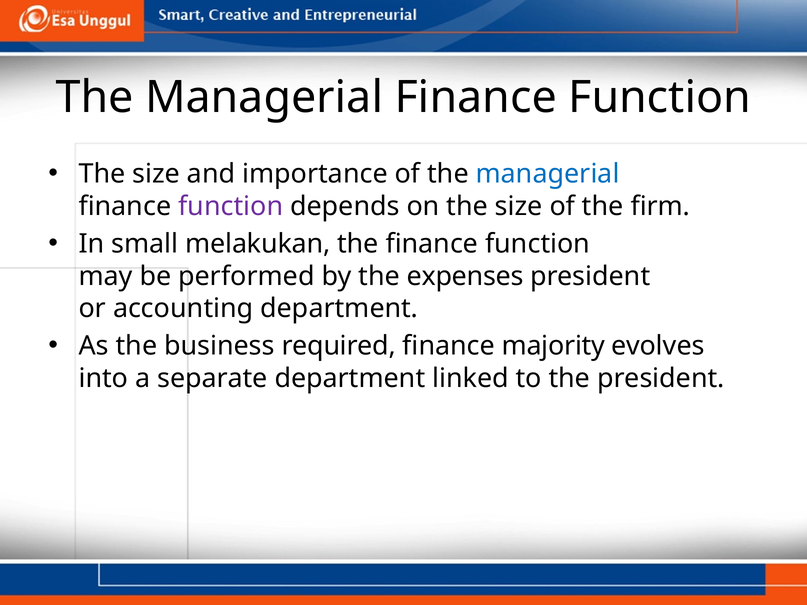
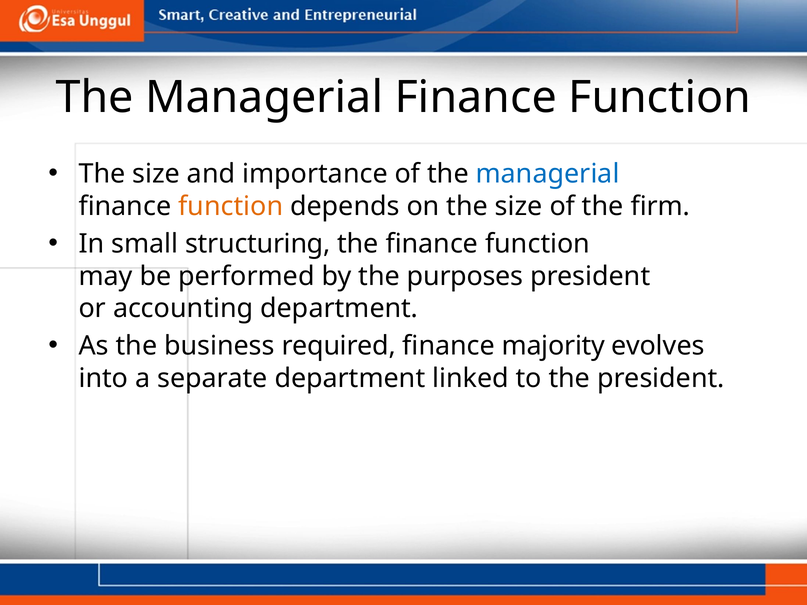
function at (231, 206) colour: purple -> orange
melakukan: melakukan -> structuring
expenses: expenses -> purposes
